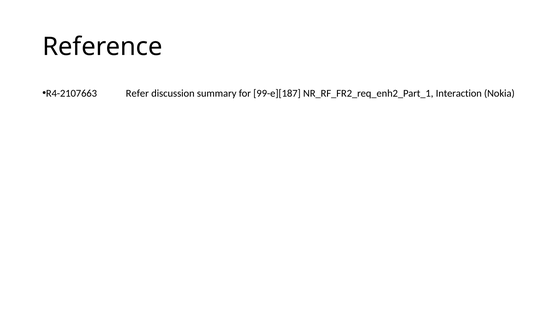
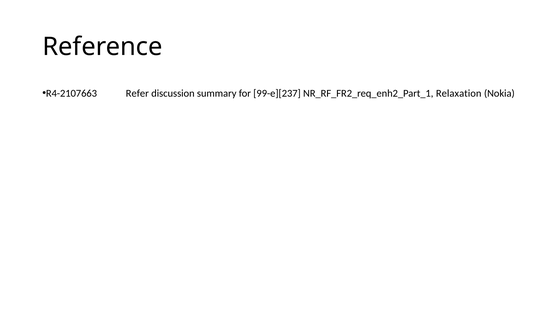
99-e][187: 99-e][187 -> 99-e][237
Interaction: Interaction -> Relaxation
